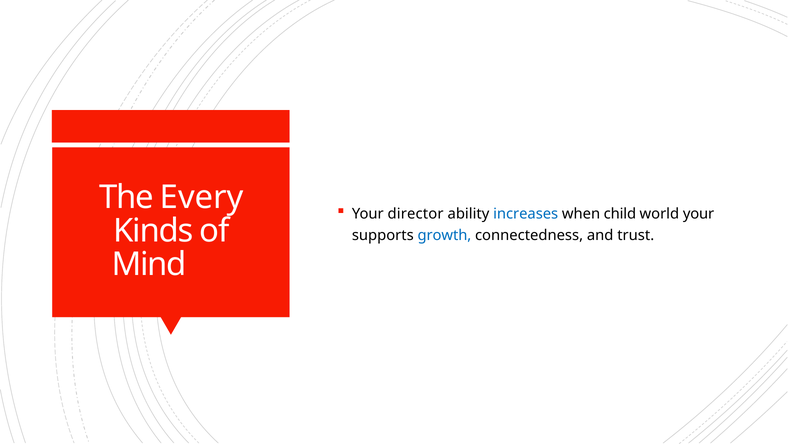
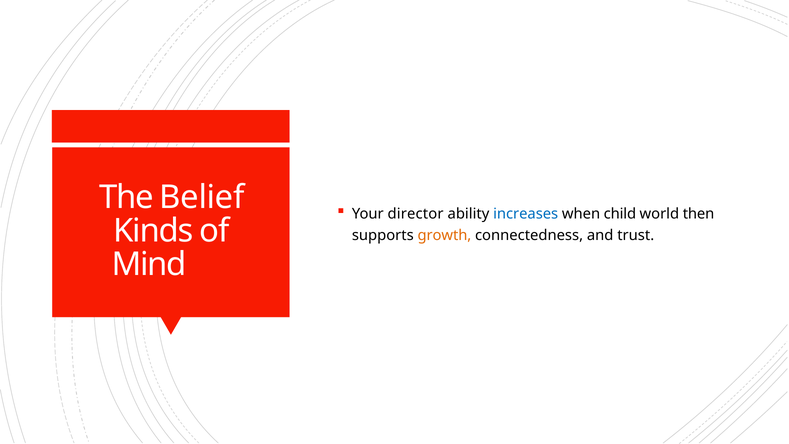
Every: Every -> Belief
world your: your -> then
growth colour: blue -> orange
